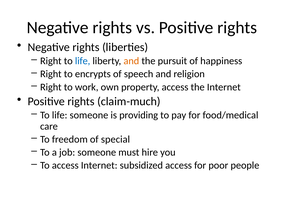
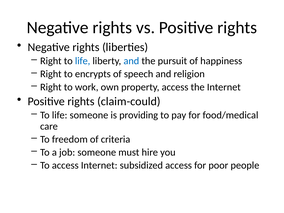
and at (131, 61) colour: orange -> blue
claim-much: claim-much -> claim-could
special: special -> criteria
